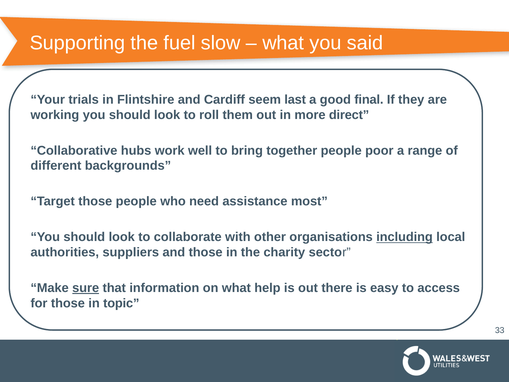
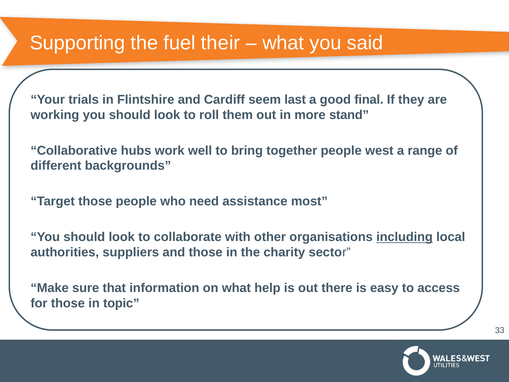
slow: slow -> their
direct: direct -> stand
poor: poor -> west
sure underline: present -> none
